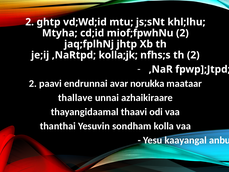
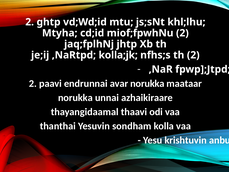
thallave at (75, 98): thallave -> norukka
kaayangal: kaayangal -> krishtuvin
